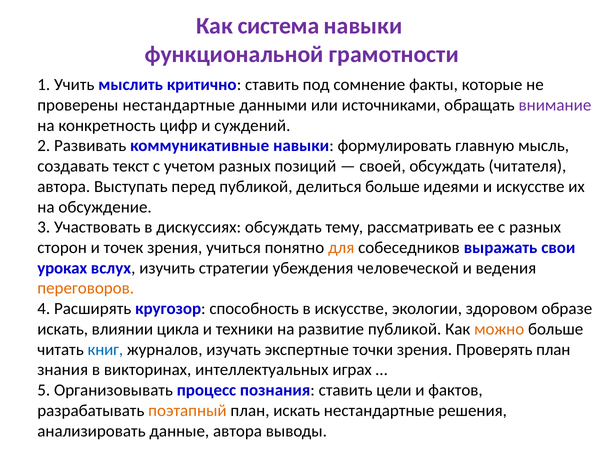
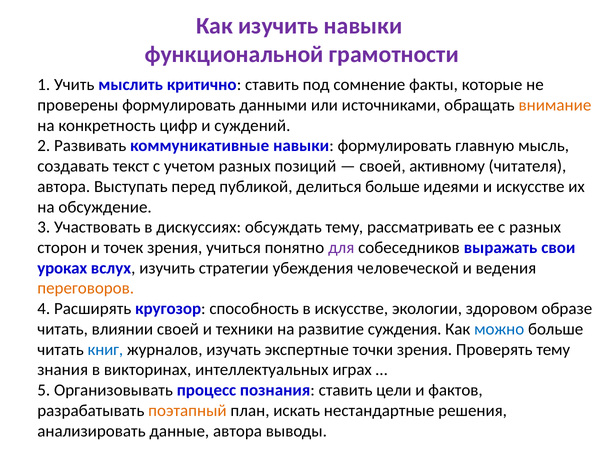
Как система: система -> изучить
проверены нестандартные: нестандартные -> формулировать
внимание colour: purple -> orange
своей обсуждать: обсуждать -> активному
для colour: orange -> purple
искать at (63, 329): искать -> читать
влиянии цикла: цикла -> своей
развитие публикой: публикой -> суждения
можно colour: orange -> blue
Проверять план: план -> тему
